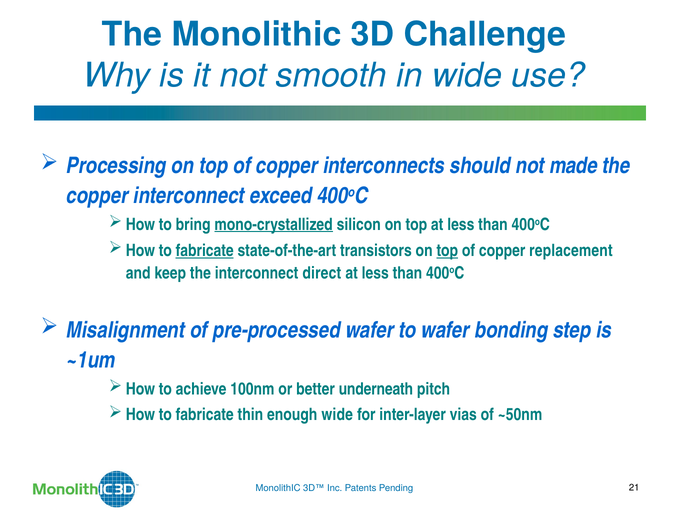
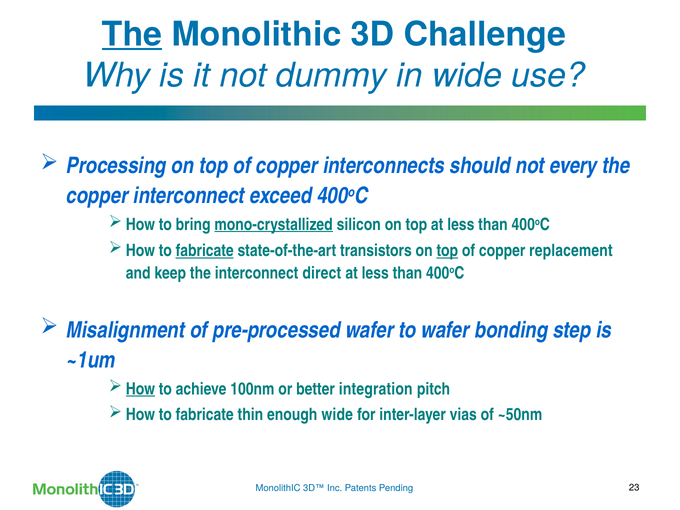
The at (132, 35) underline: none -> present
smooth: smooth -> dummy
made: made -> every
How at (140, 389) underline: none -> present
underneath: underneath -> integration
21: 21 -> 23
